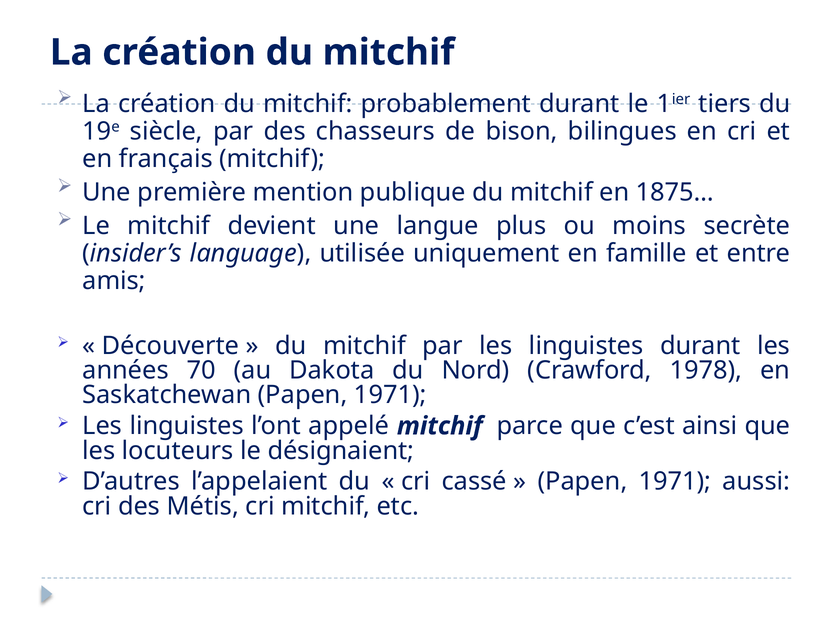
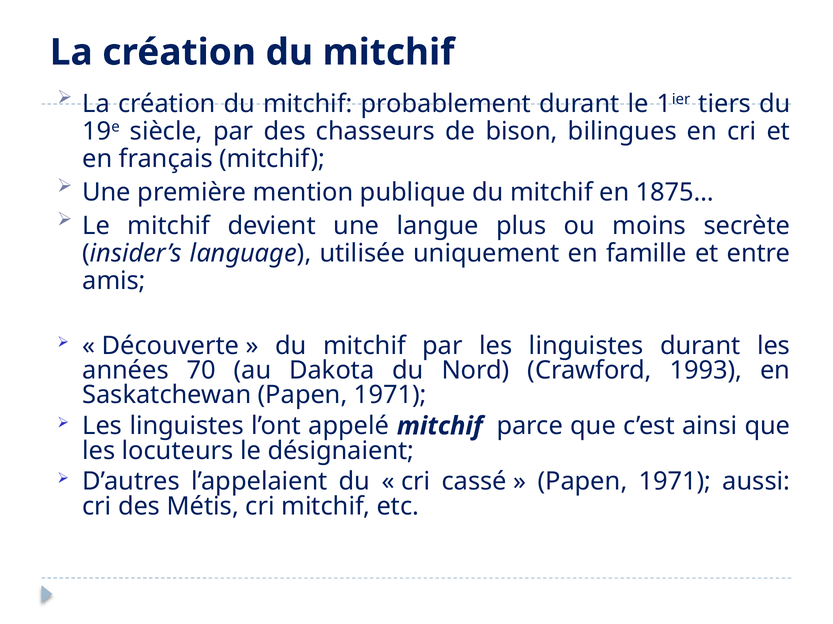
1978: 1978 -> 1993
